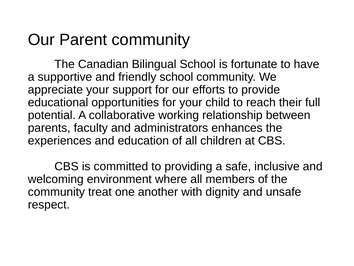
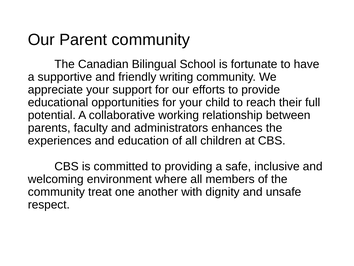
friendly school: school -> writing
